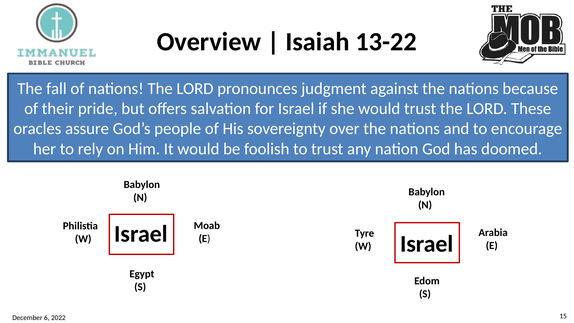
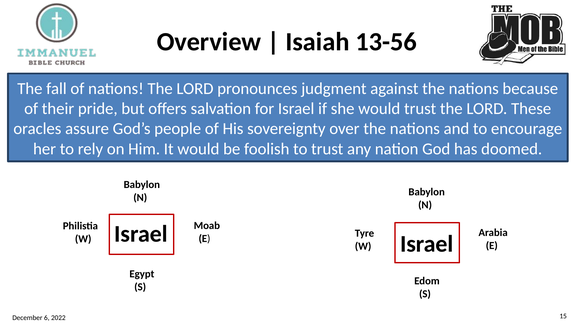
13-22: 13-22 -> 13-56
